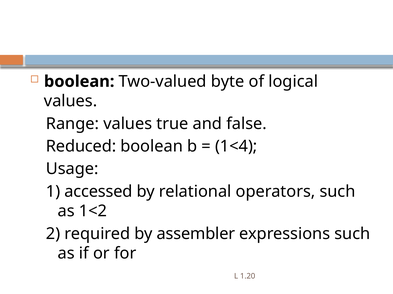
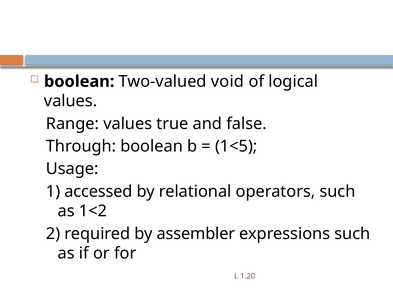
byte: byte -> void
Reduced: Reduced -> Through
1<4: 1<4 -> 1<5
